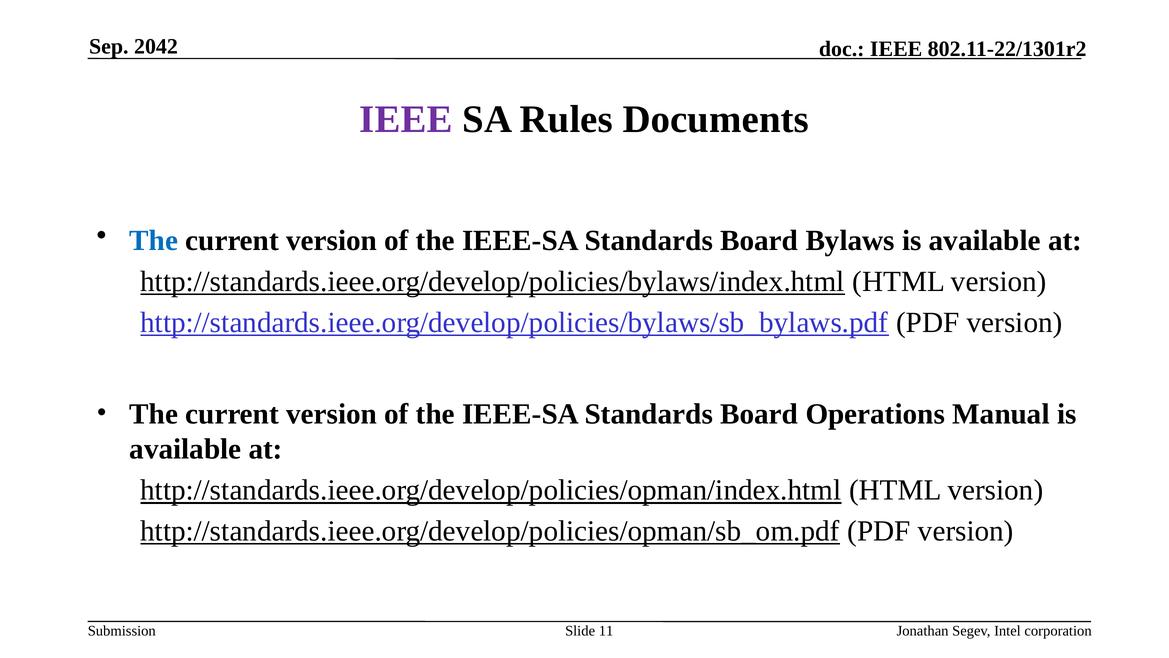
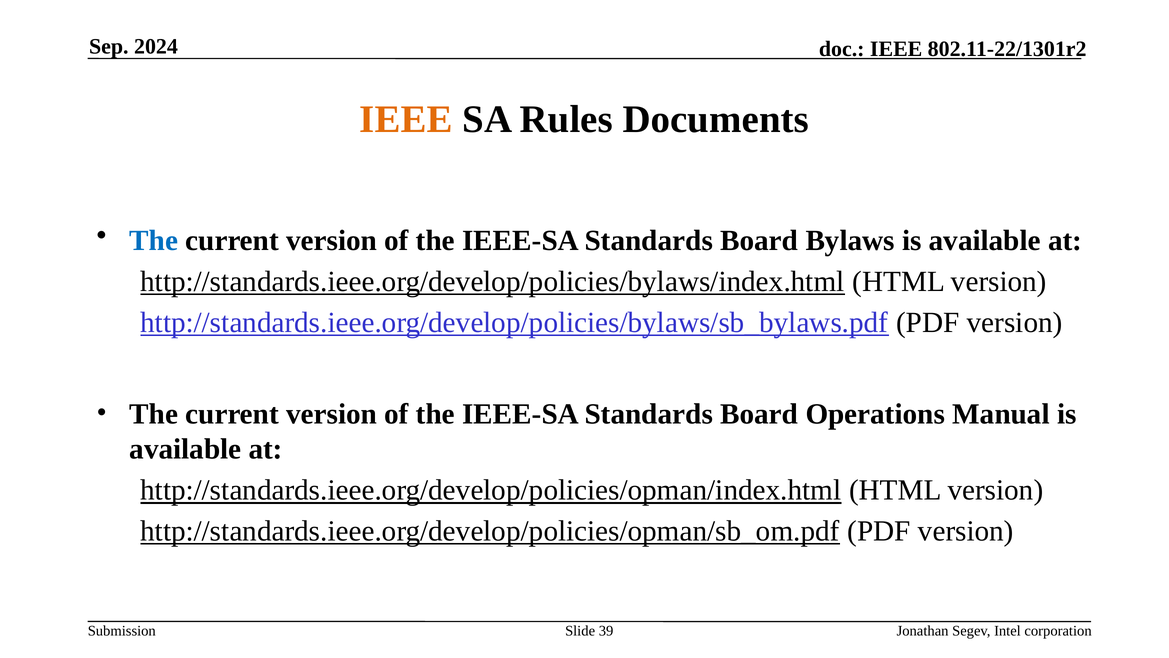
2042: 2042 -> 2024
IEEE at (406, 120) colour: purple -> orange
11: 11 -> 39
